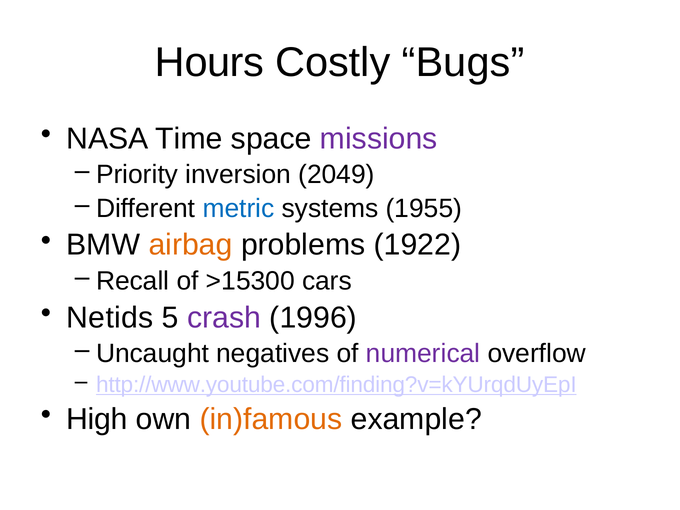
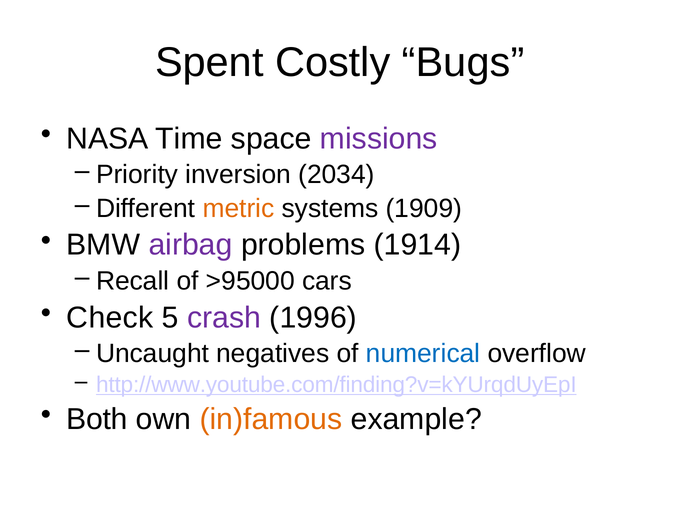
Hours: Hours -> Spent
2049: 2049 -> 2034
metric colour: blue -> orange
1955: 1955 -> 1909
airbag colour: orange -> purple
1922: 1922 -> 1914
>15300: >15300 -> >95000
Netids: Netids -> Check
numerical colour: purple -> blue
High: High -> Both
